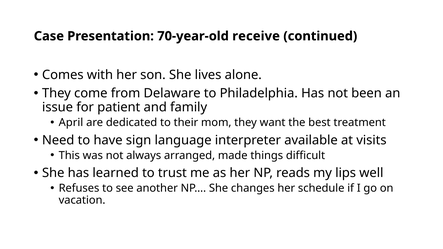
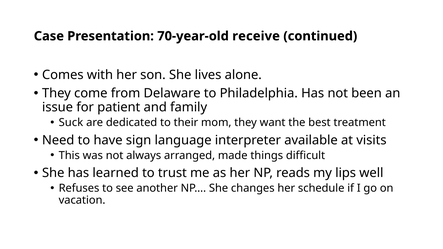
April: April -> Suck
